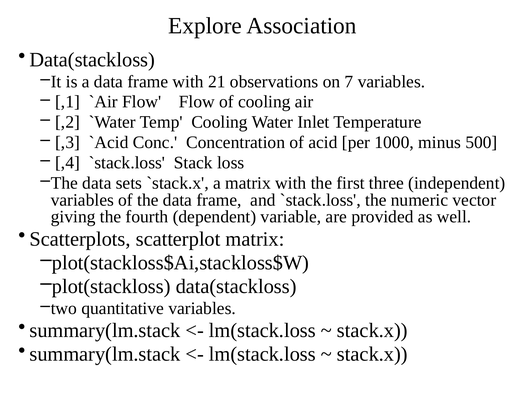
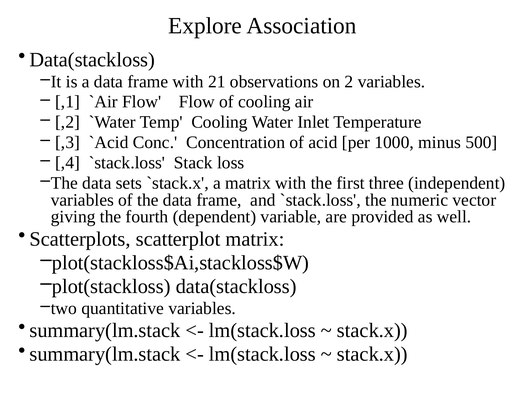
7: 7 -> 2
